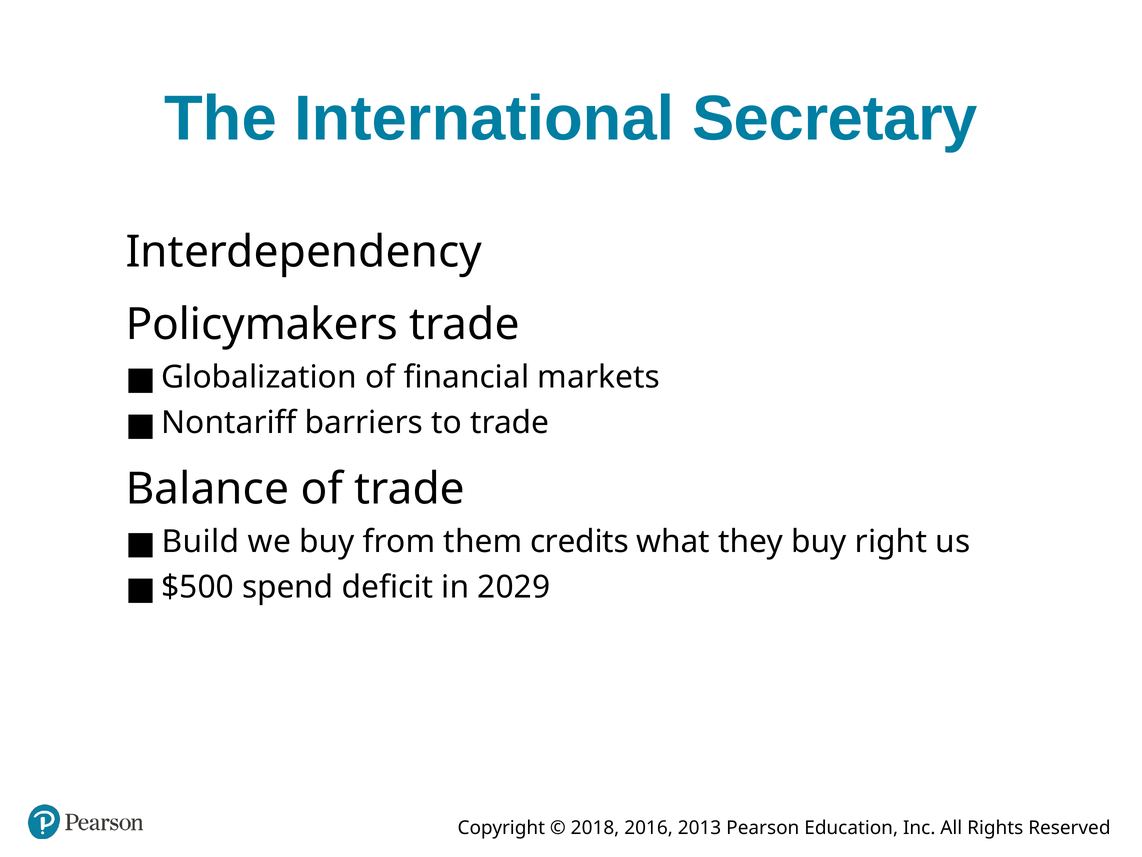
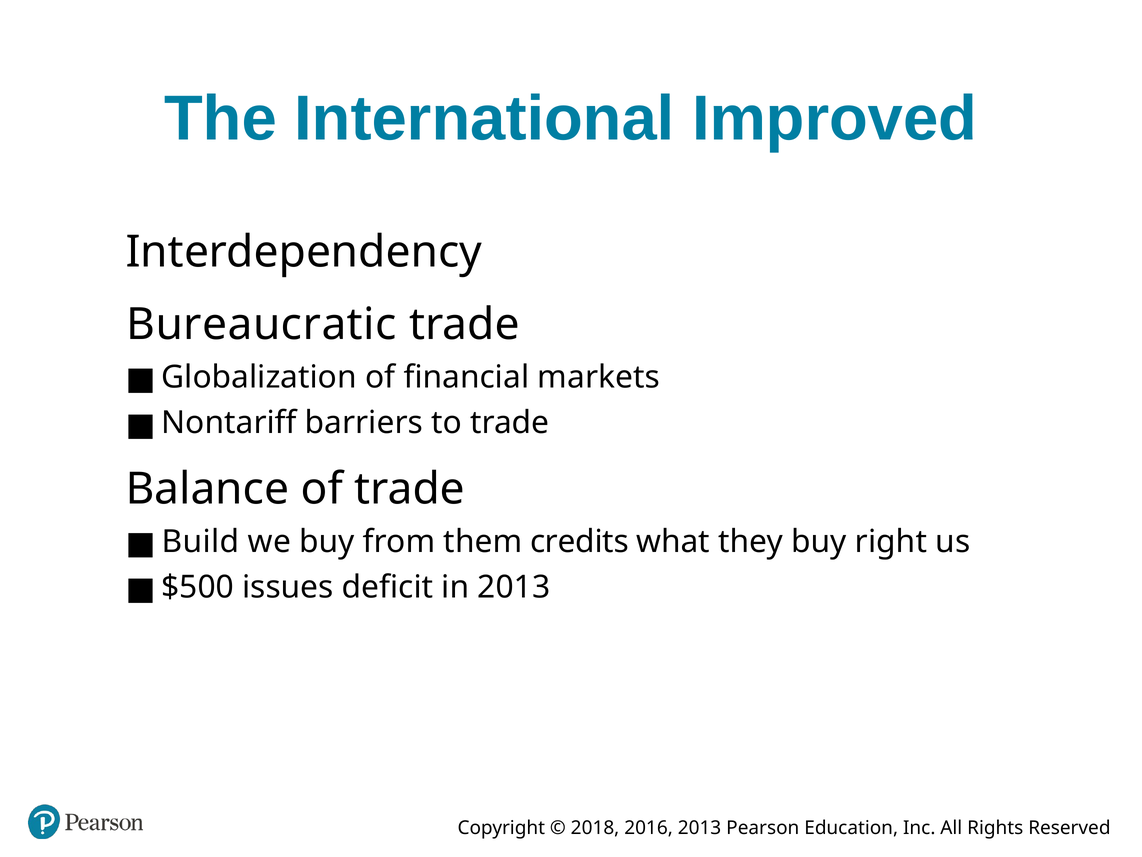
Secretary: Secretary -> Improved
Policymakers: Policymakers -> Bureaucratic
spend: spend -> issues
in 2029: 2029 -> 2013
